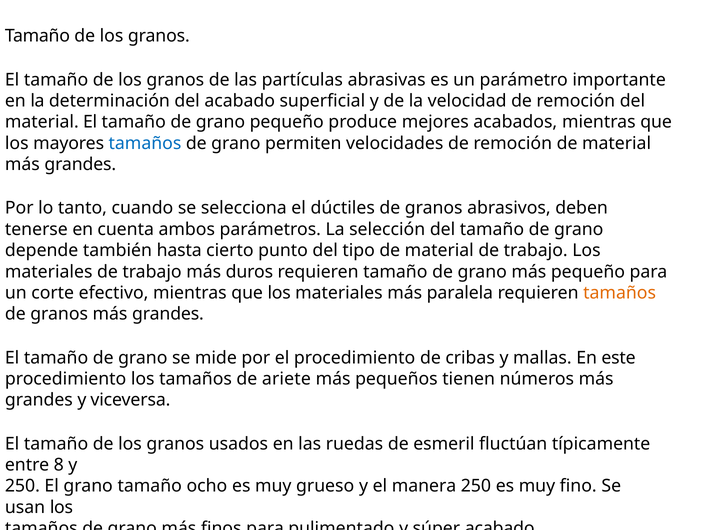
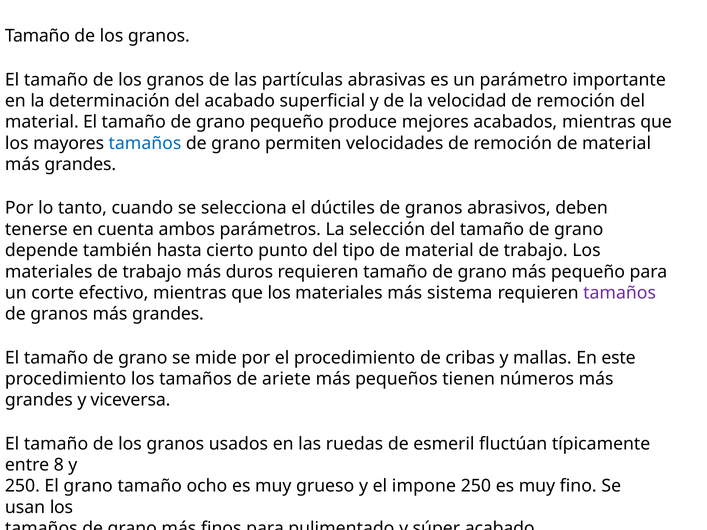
paralela: paralela -> sistema
tamaños at (620, 293) colour: orange -> purple
manera: manera -> impone
